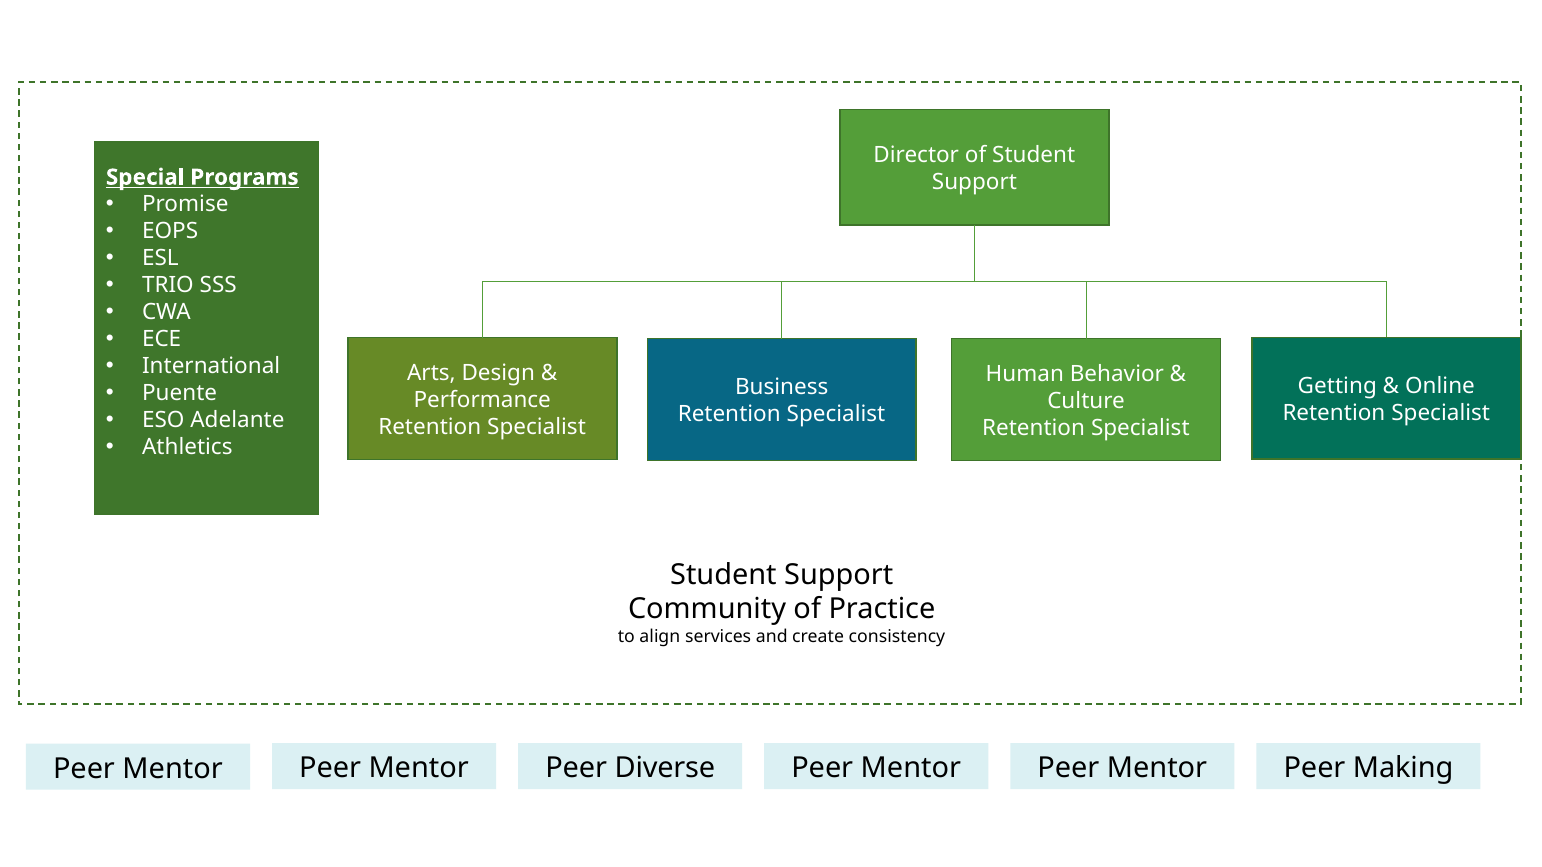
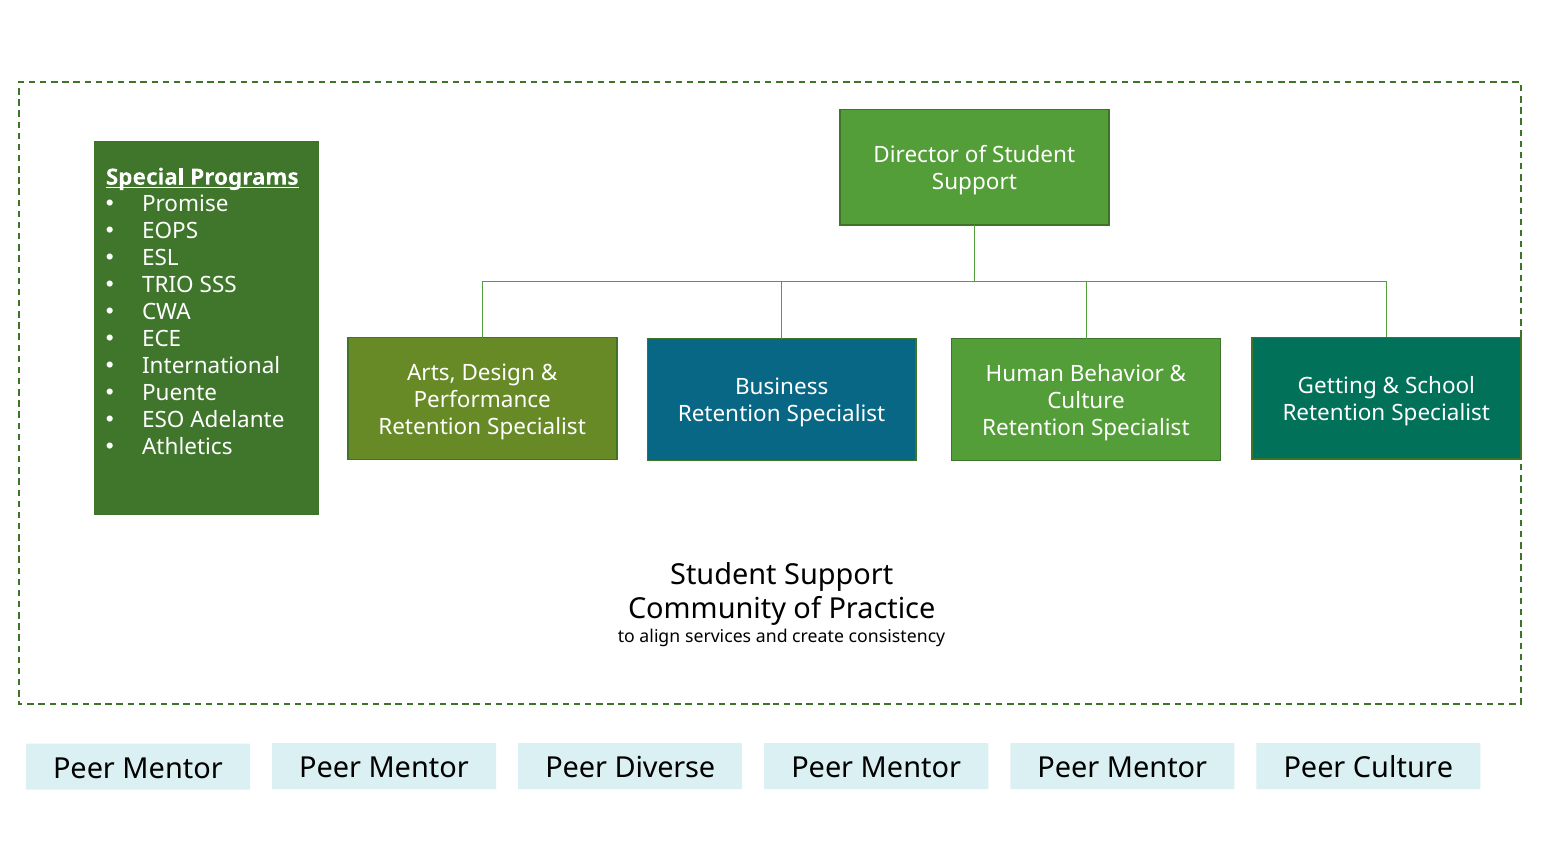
Online: Online -> School
Peer Making: Making -> Culture
